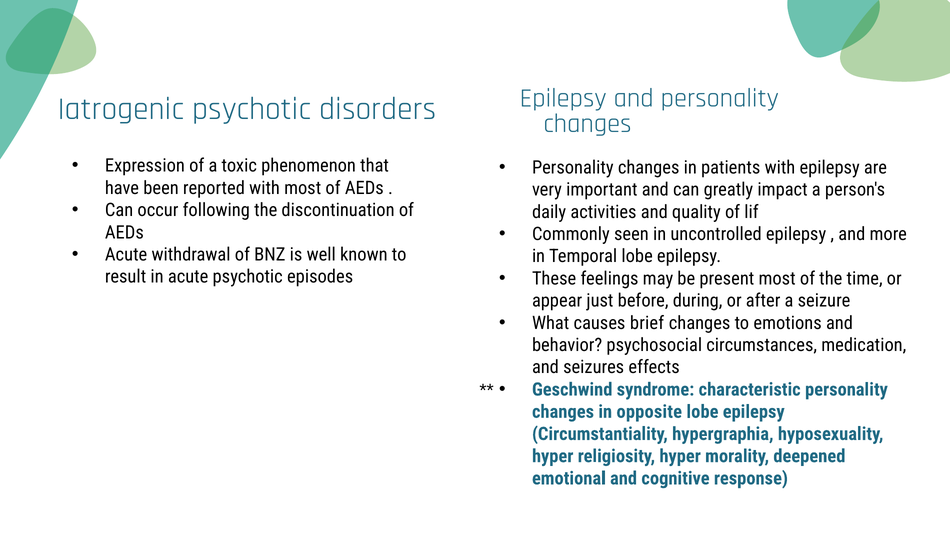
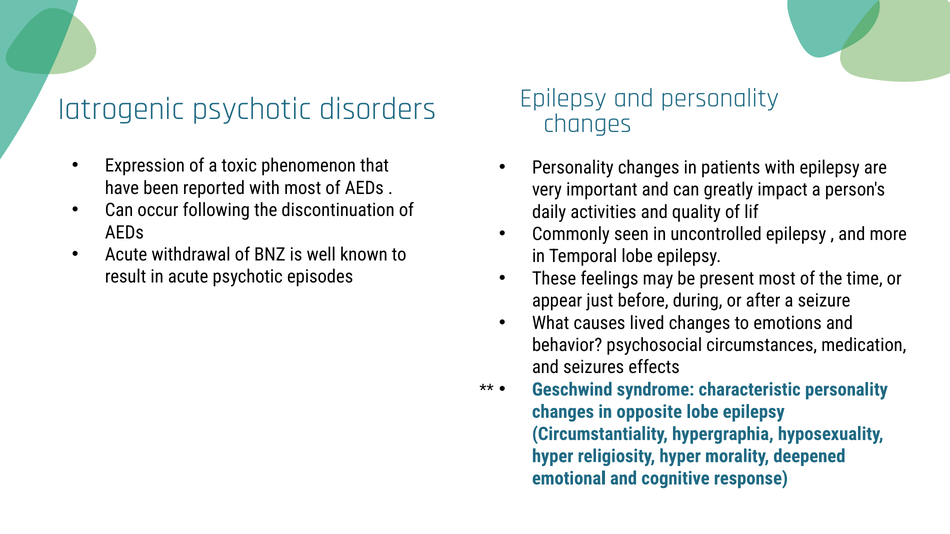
brief: brief -> lived
